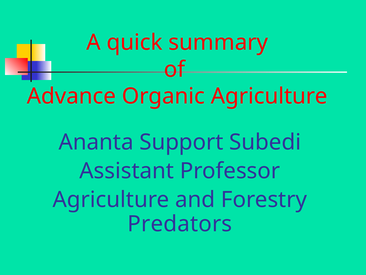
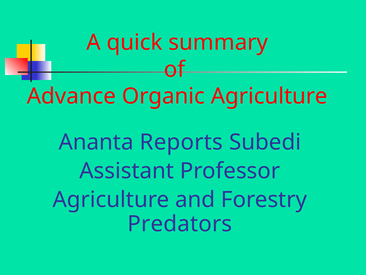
Support: Support -> Reports
